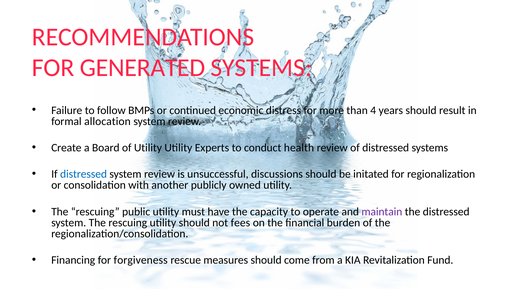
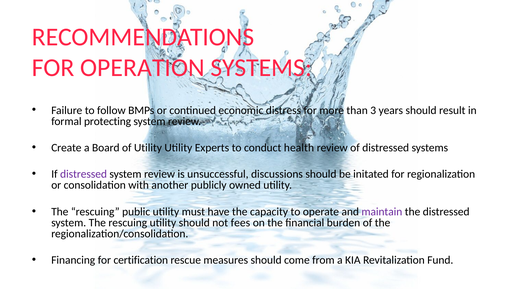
GENERATED: GENERATED -> OPERATION
4: 4 -> 3
allocation: allocation -> protecting
distressed at (84, 174) colour: blue -> purple
forgiveness: forgiveness -> certification
